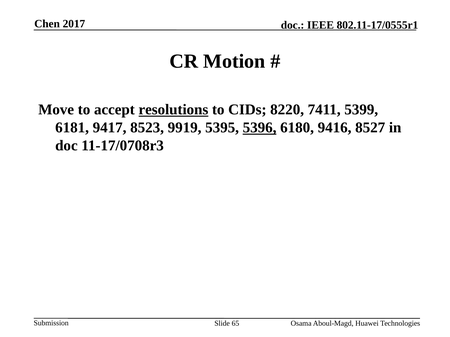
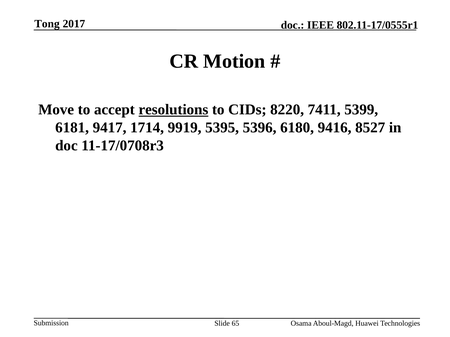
Chen: Chen -> Tong
8523: 8523 -> 1714
5396 underline: present -> none
